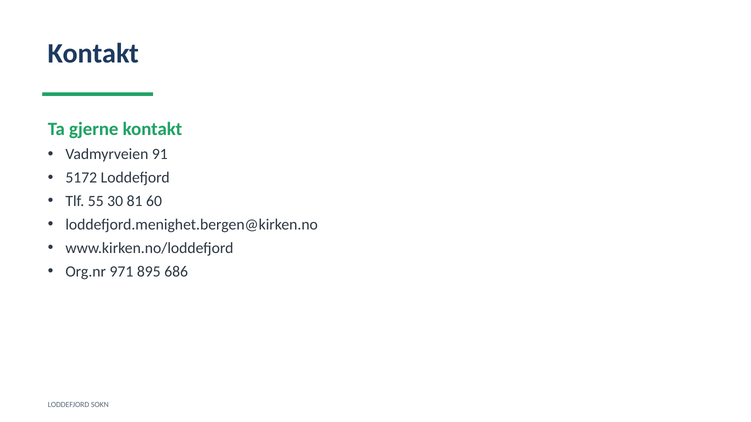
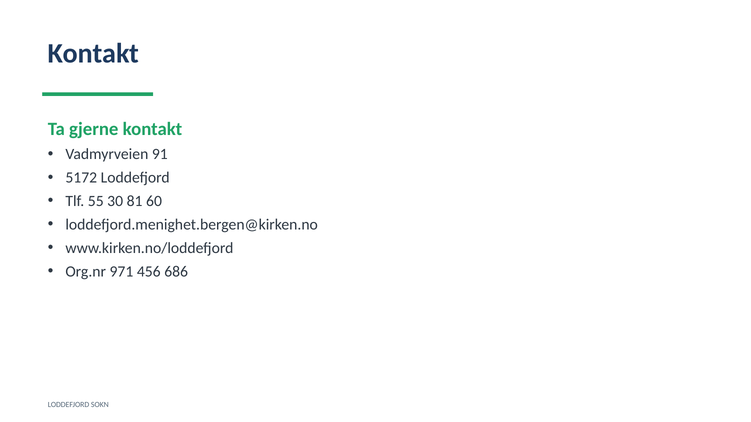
895: 895 -> 456
